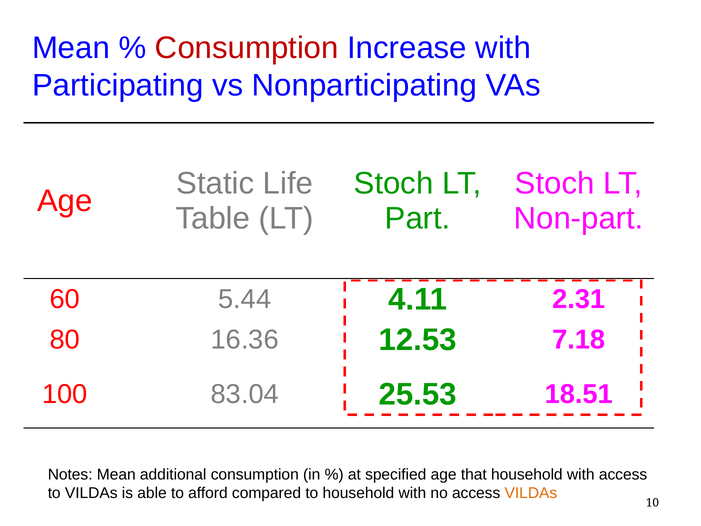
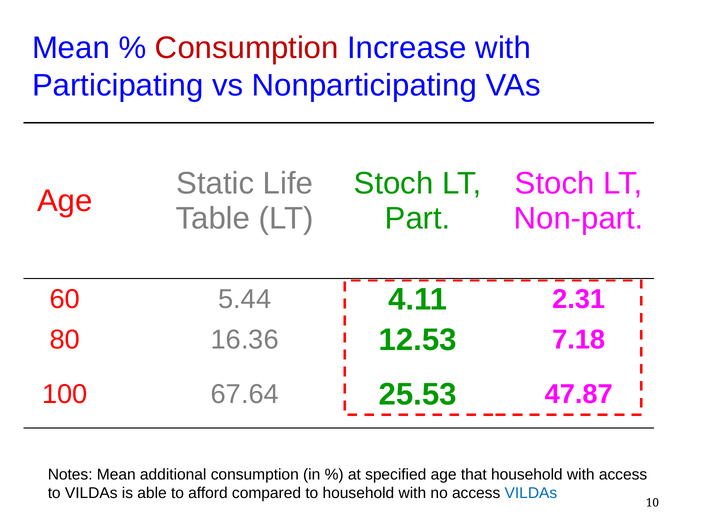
83.04: 83.04 -> 67.64
18.51: 18.51 -> 47.87
VILDAs at (531, 493) colour: orange -> blue
